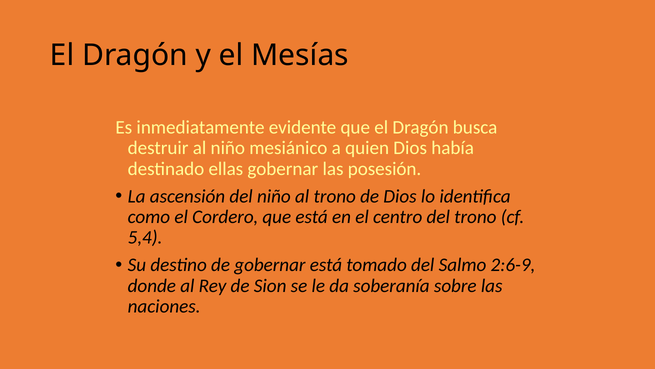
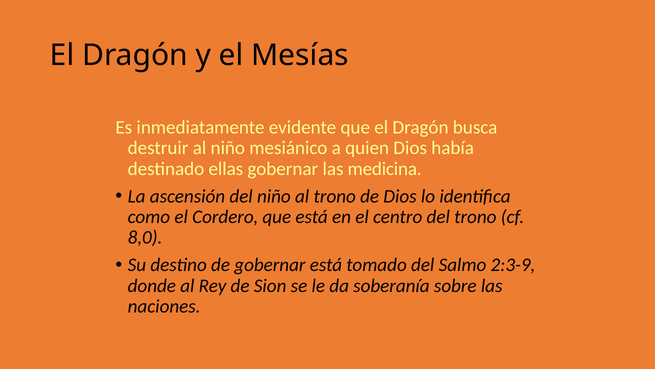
posesión: posesión -> medicina
5,4: 5,4 -> 8,0
2:6-9: 2:6-9 -> 2:3-9
